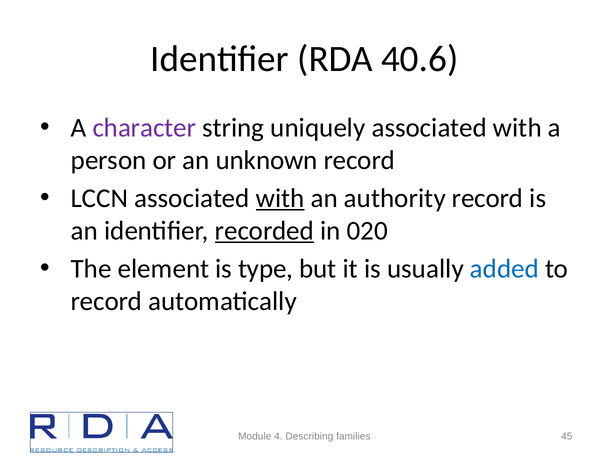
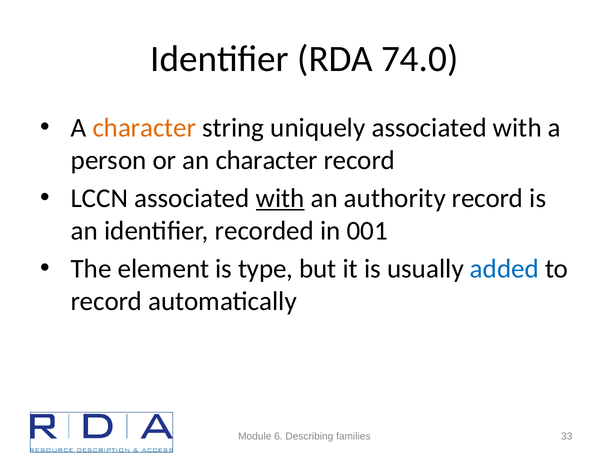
40.6: 40.6 -> 74.0
character at (144, 128) colour: purple -> orange
an unknown: unknown -> character
recorded underline: present -> none
020: 020 -> 001
4: 4 -> 6
45: 45 -> 33
